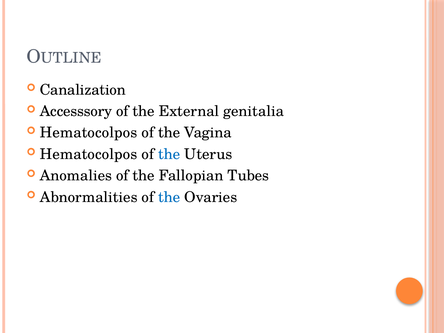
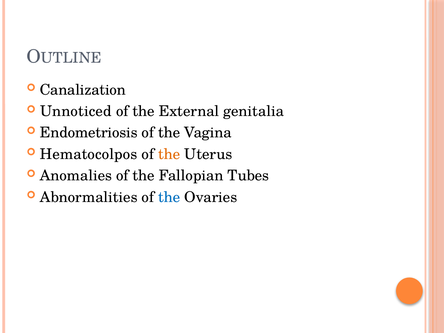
Accesssory: Accesssory -> Unnoticed
Hematocolpos at (89, 133): Hematocolpos -> Endometriosis
the at (169, 154) colour: blue -> orange
